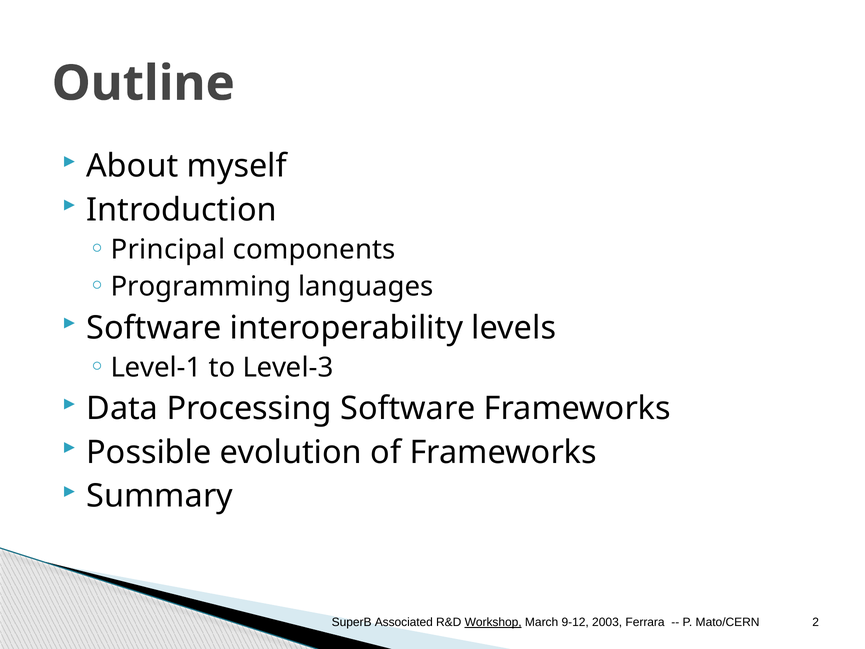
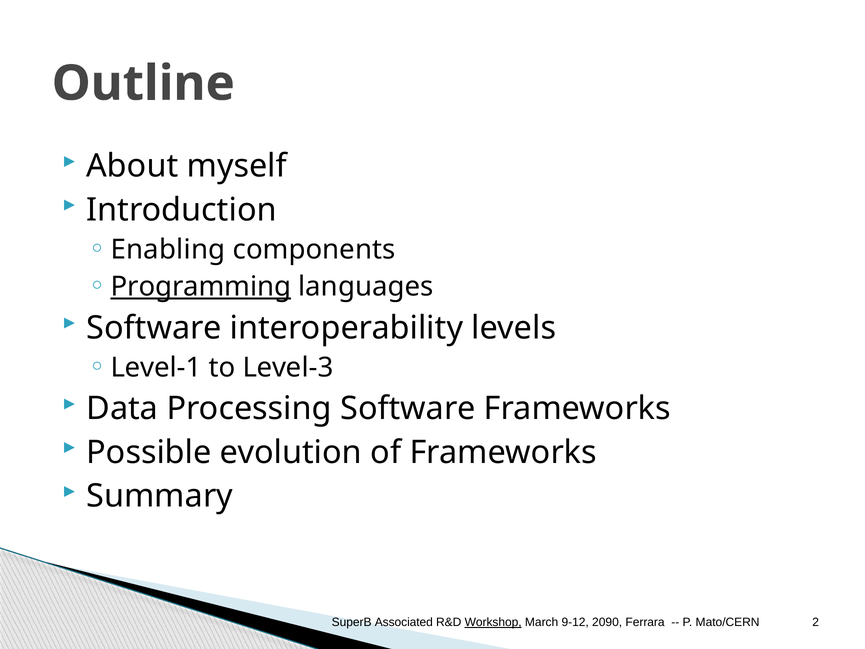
Principal: Principal -> Enabling
Programming underline: none -> present
2003: 2003 -> 2090
